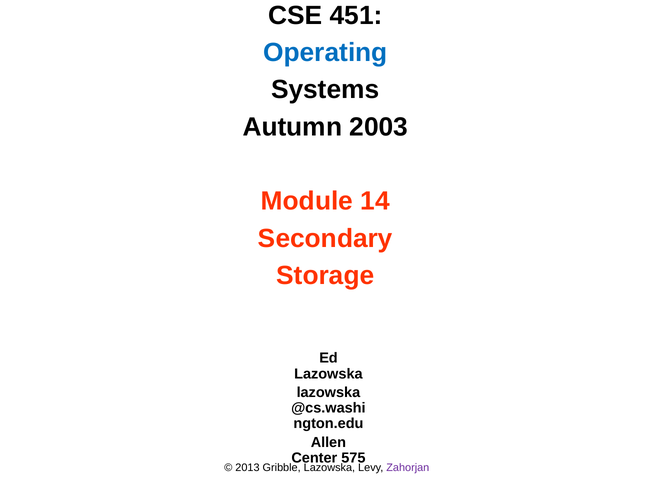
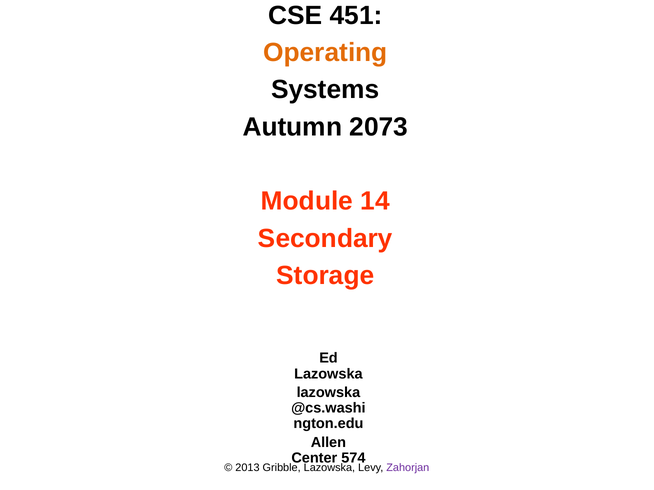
Operating colour: blue -> orange
2003: 2003 -> 2073
575: 575 -> 574
